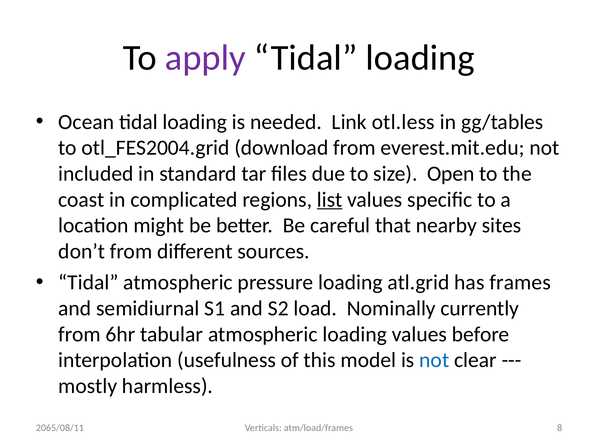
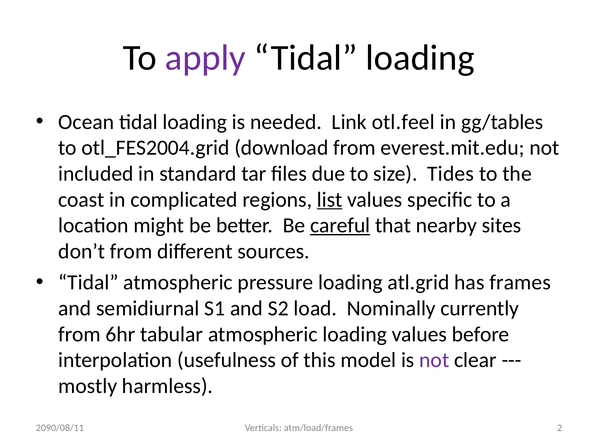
otl.less: otl.less -> otl.feel
Open: Open -> Tides
careful underline: none -> present
not at (434, 361) colour: blue -> purple
8: 8 -> 2
2065/08/11: 2065/08/11 -> 2090/08/11
